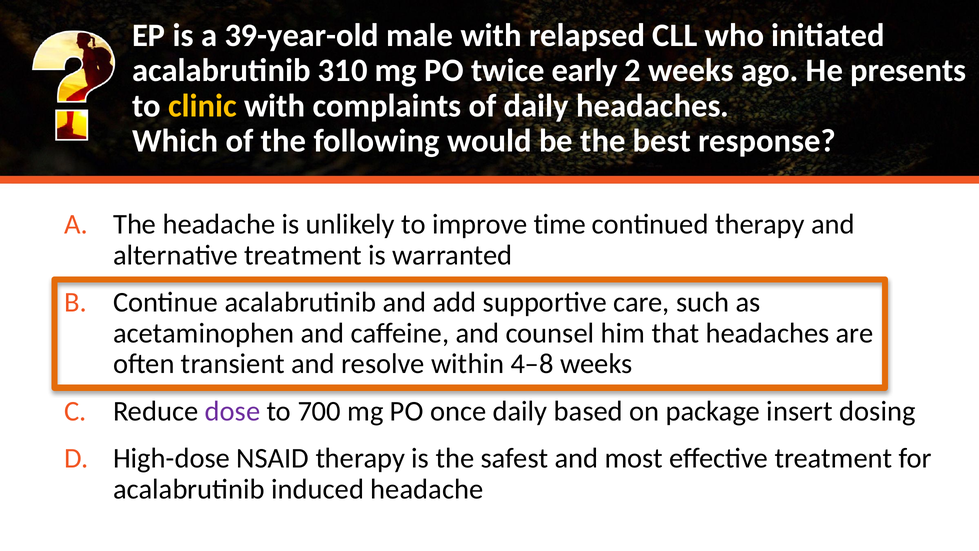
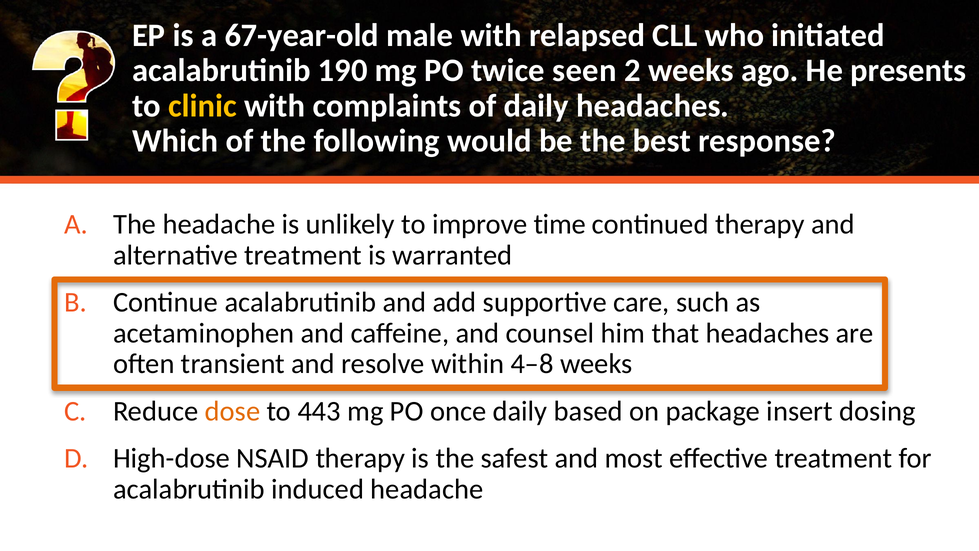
39-year-old: 39-year-old -> 67-year-old
310: 310 -> 190
early: early -> seen
dose colour: purple -> orange
700: 700 -> 443
